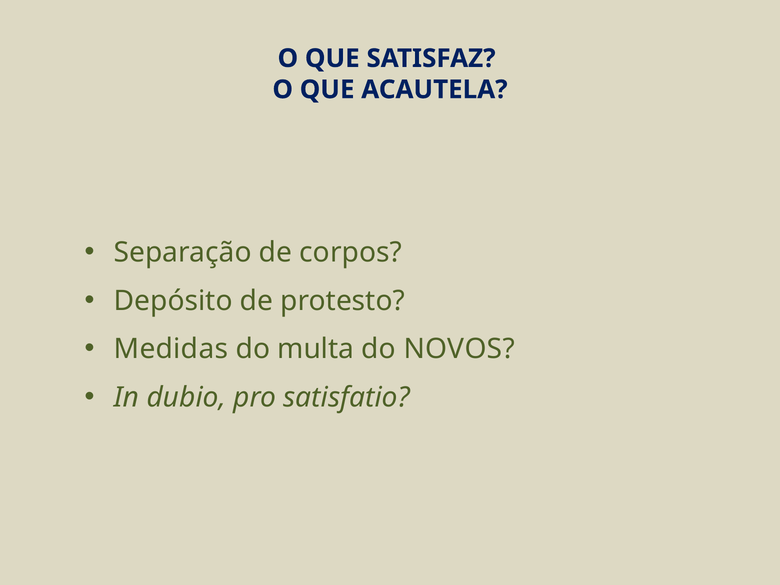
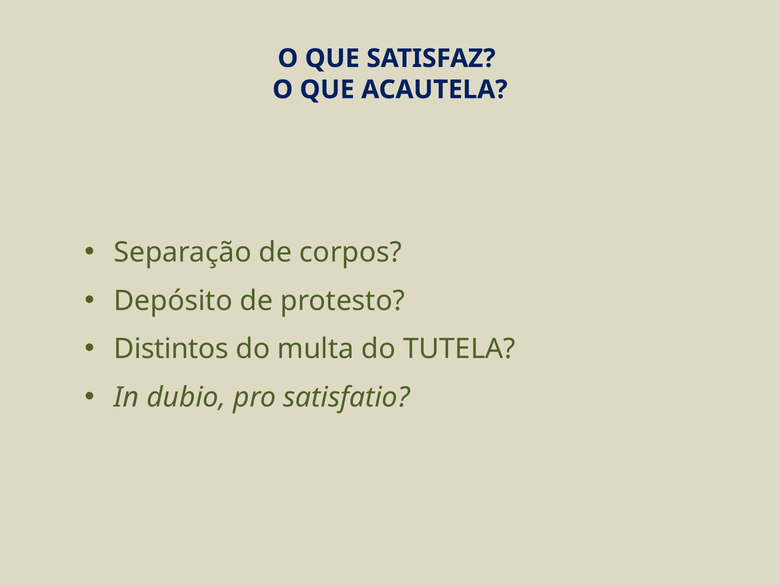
Medidas: Medidas -> Distintos
NOVOS: NOVOS -> TUTELA
